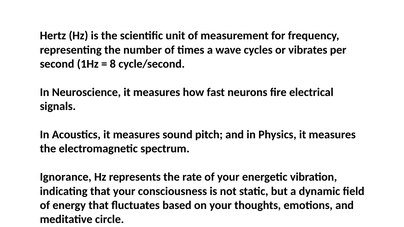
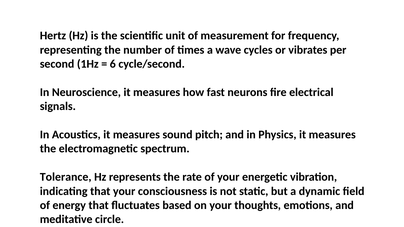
8: 8 -> 6
Ignorance: Ignorance -> Tolerance
